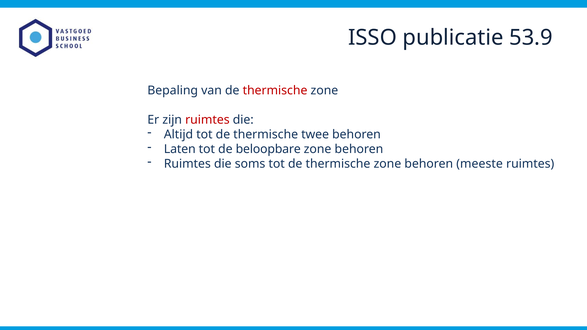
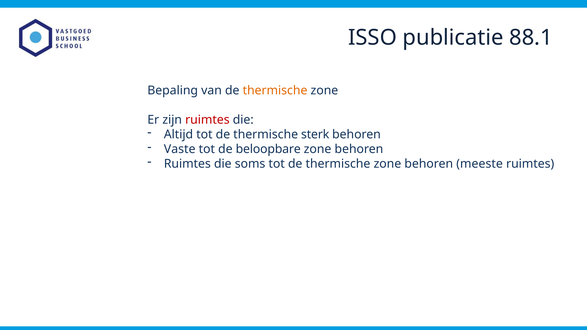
53.9: 53.9 -> 88.1
thermische at (275, 90) colour: red -> orange
twee: twee -> sterk
Laten: Laten -> Vaste
